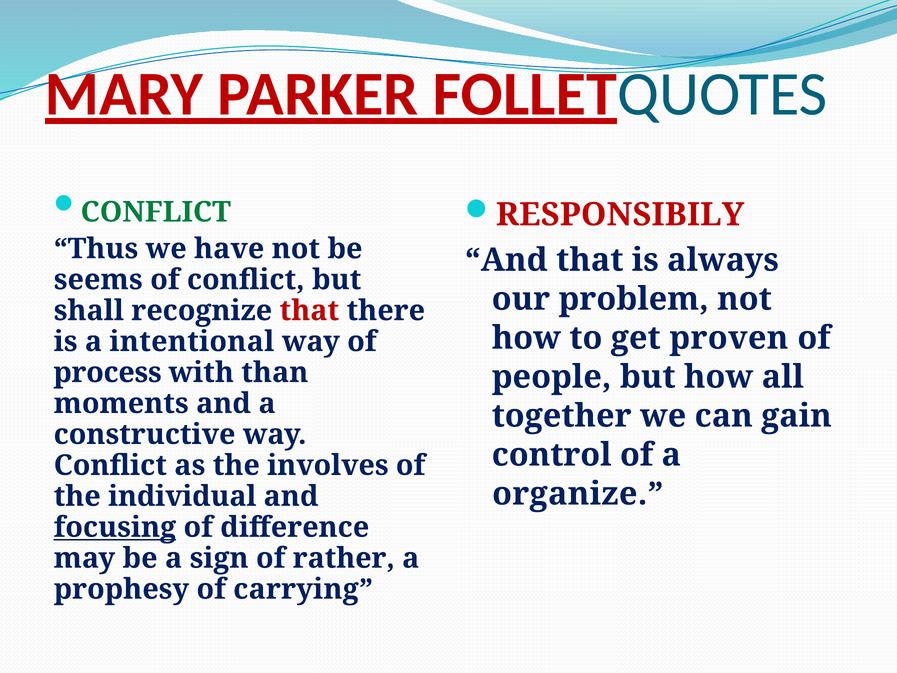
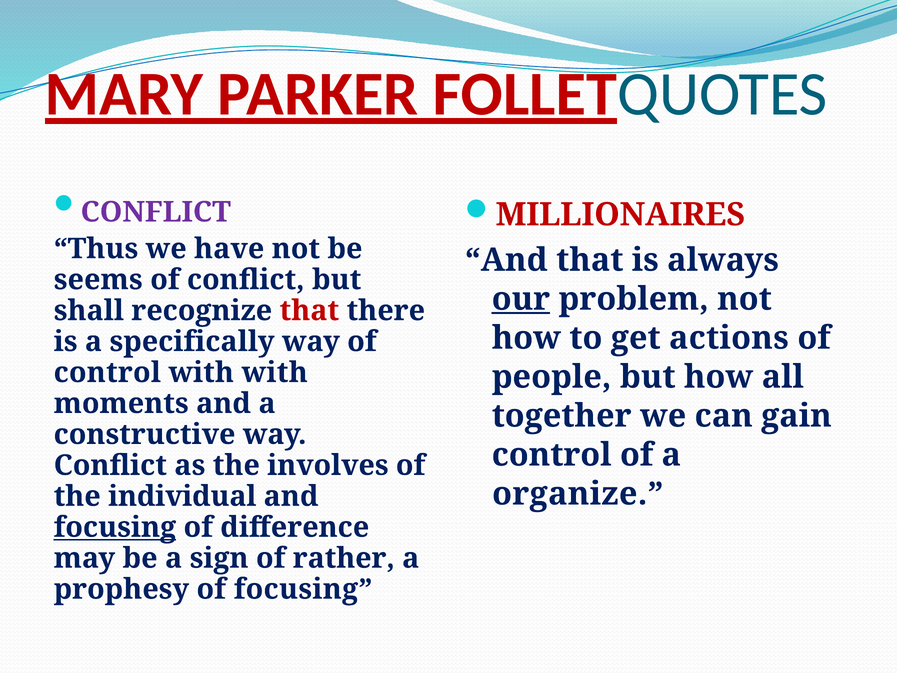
CONFLICT at (156, 212) colour: green -> purple
RESPONSIBILY: RESPONSIBILY -> MILLIONAIRES
our underline: none -> present
proven: proven -> actions
intentional: intentional -> specifically
process at (108, 372): process -> control
with than: than -> with
of carrying: carrying -> focusing
